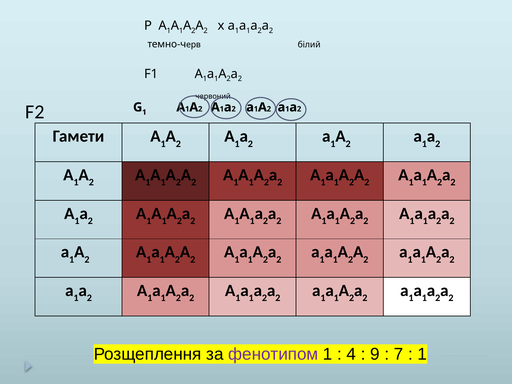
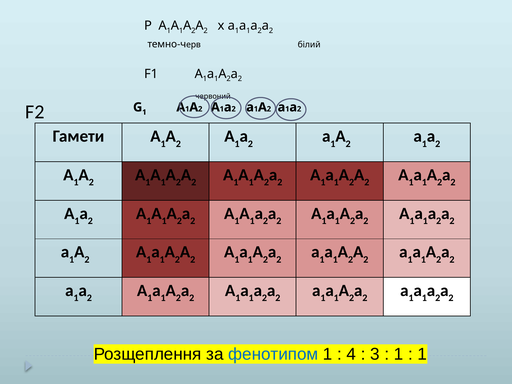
фенотипом colour: purple -> blue
9: 9 -> 3
7 at (399, 354): 7 -> 1
